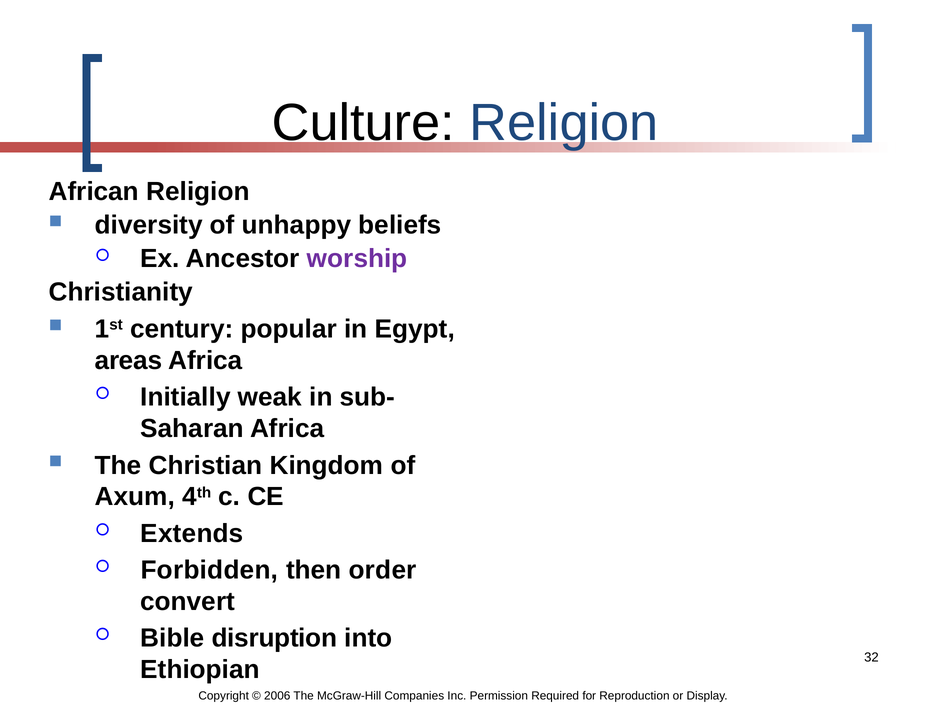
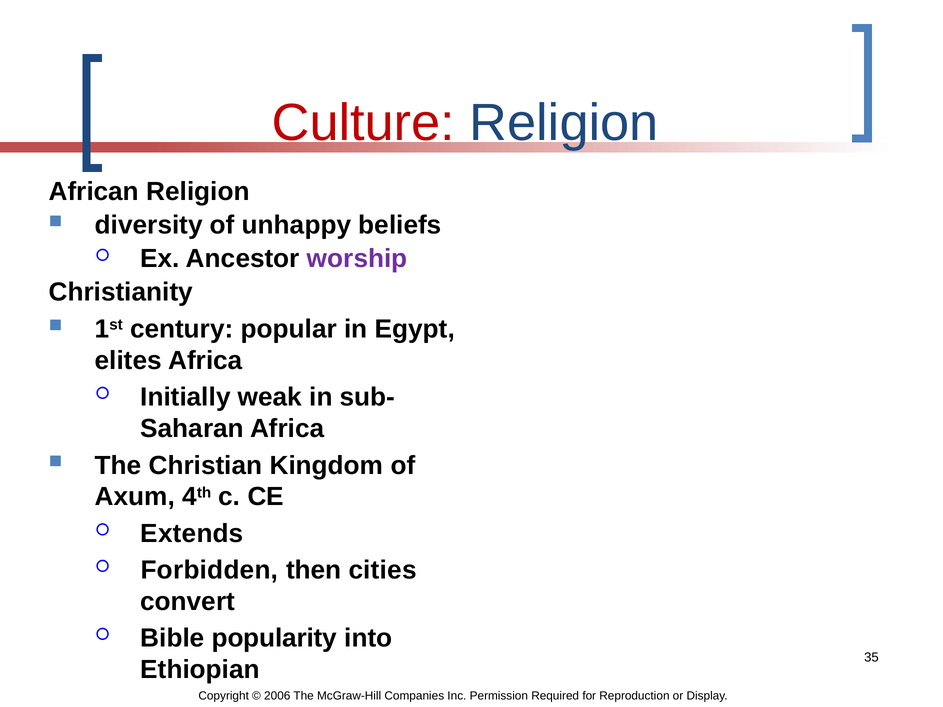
Culture colour: black -> red
areas: areas -> elites
order: order -> cities
disruption: disruption -> popularity
32: 32 -> 35
